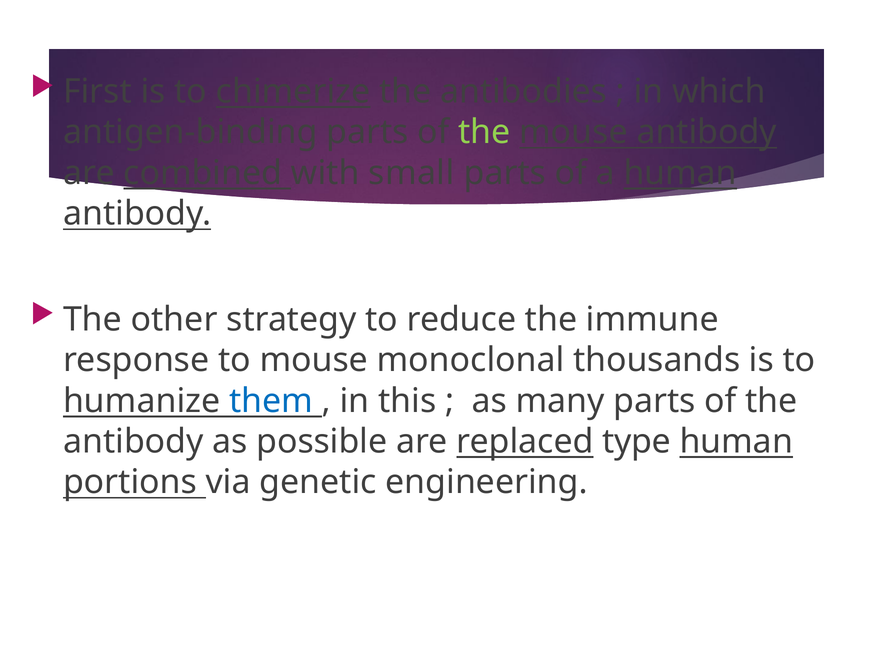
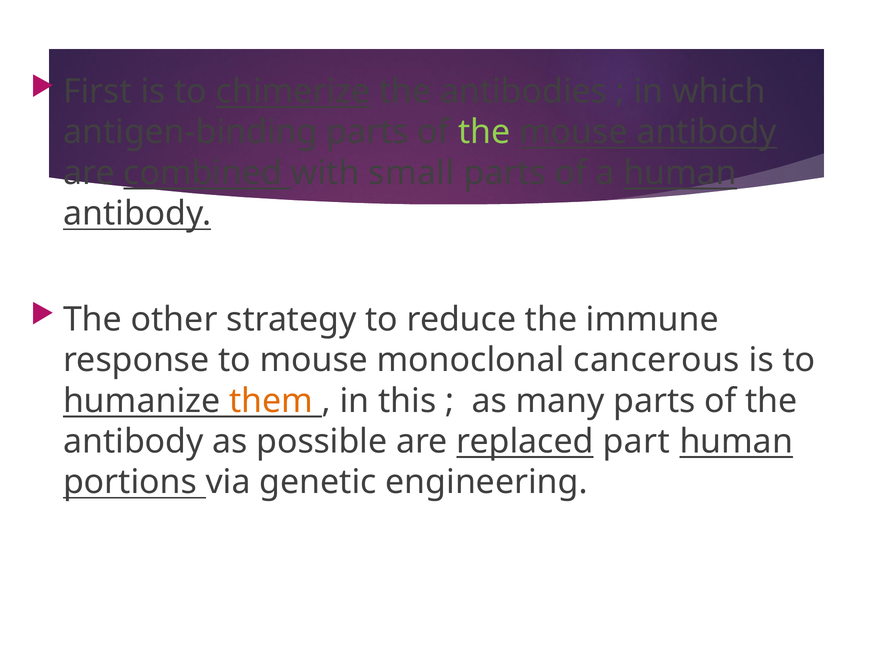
thousands: thousands -> cancerous
them colour: blue -> orange
type: type -> part
